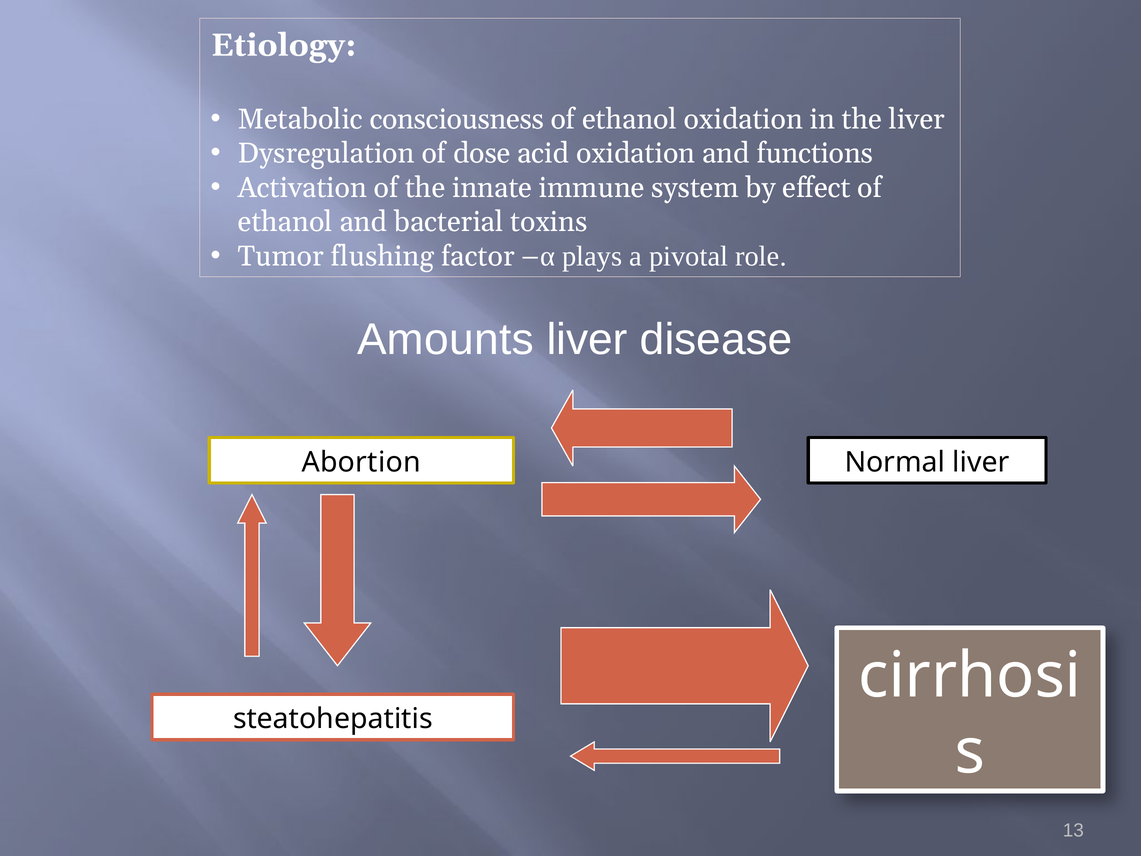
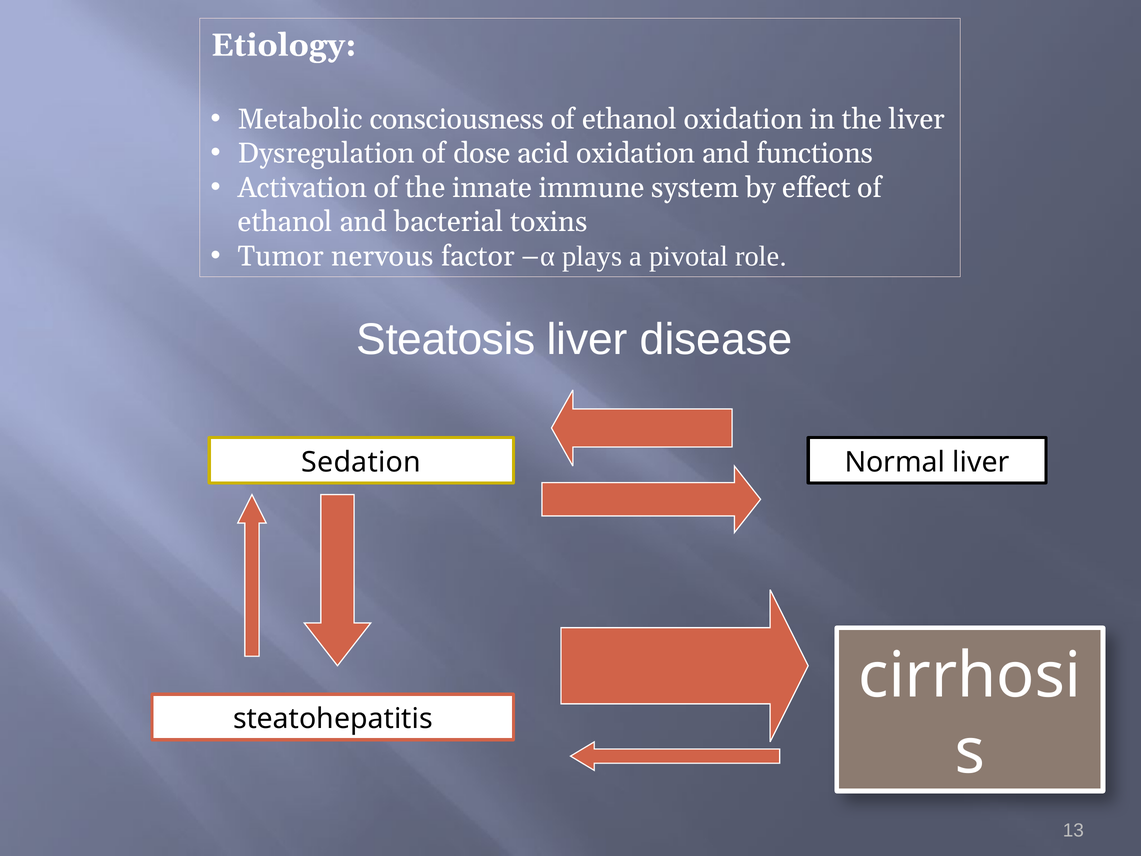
flushing: flushing -> nervous
Amounts: Amounts -> Steatosis
Abortion: Abortion -> Sedation
